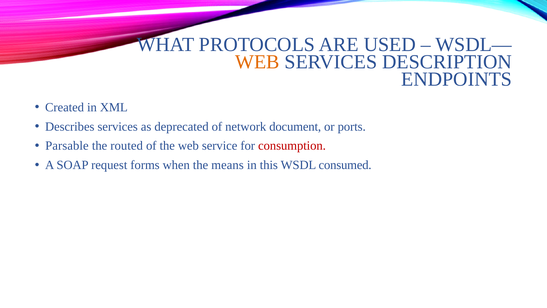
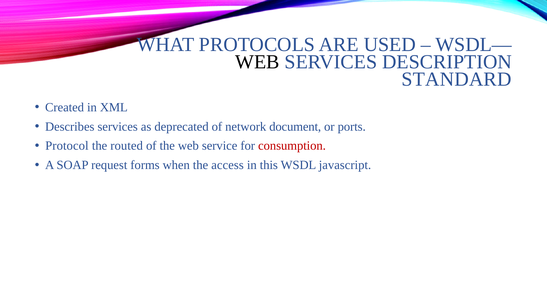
WEB at (257, 62) colour: orange -> black
ENDPOINTS: ENDPOINTS -> STANDARD
Parsable: Parsable -> Protocol
means: means -> access
consumed: consumed -> javascript
